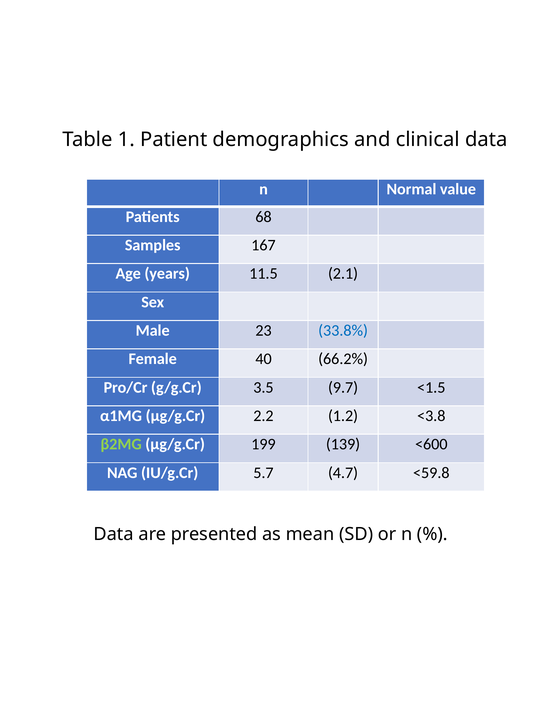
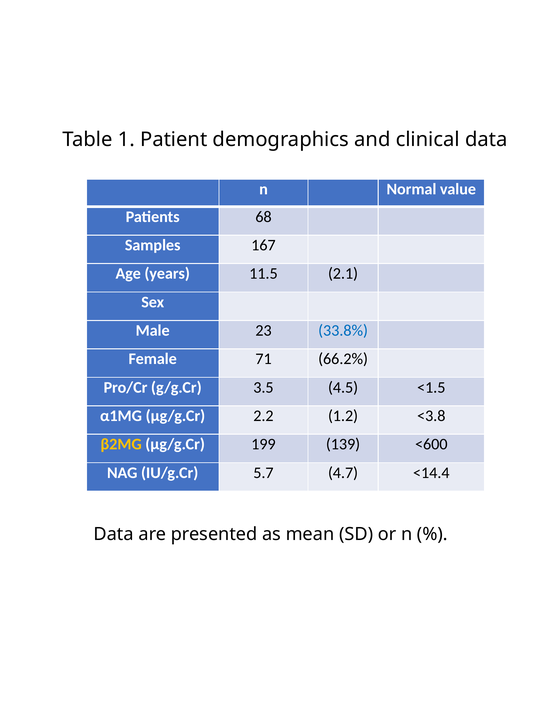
40: 40 -> 71
9.7: 9.7 -> 4.5
β2MG colour: light green -> yellow
<59.8: <59.8 -> <14.4
